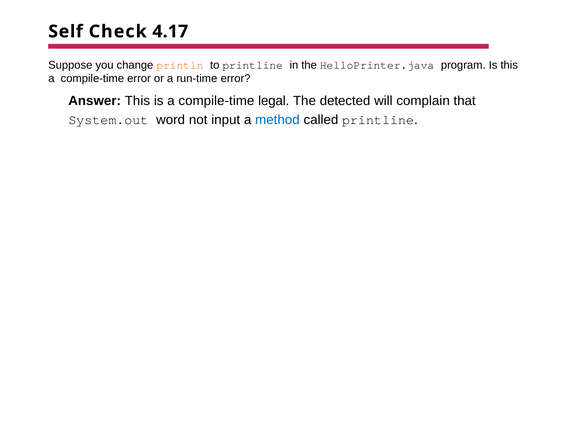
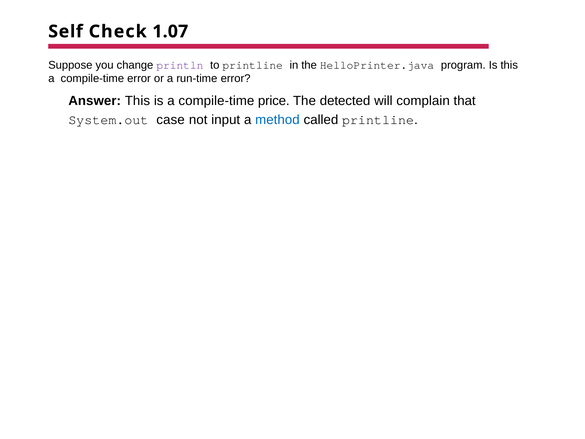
4.17: 4.17 -> 1.07
println colour: orange -> purple
legal: legal -> price
word: word -> case
